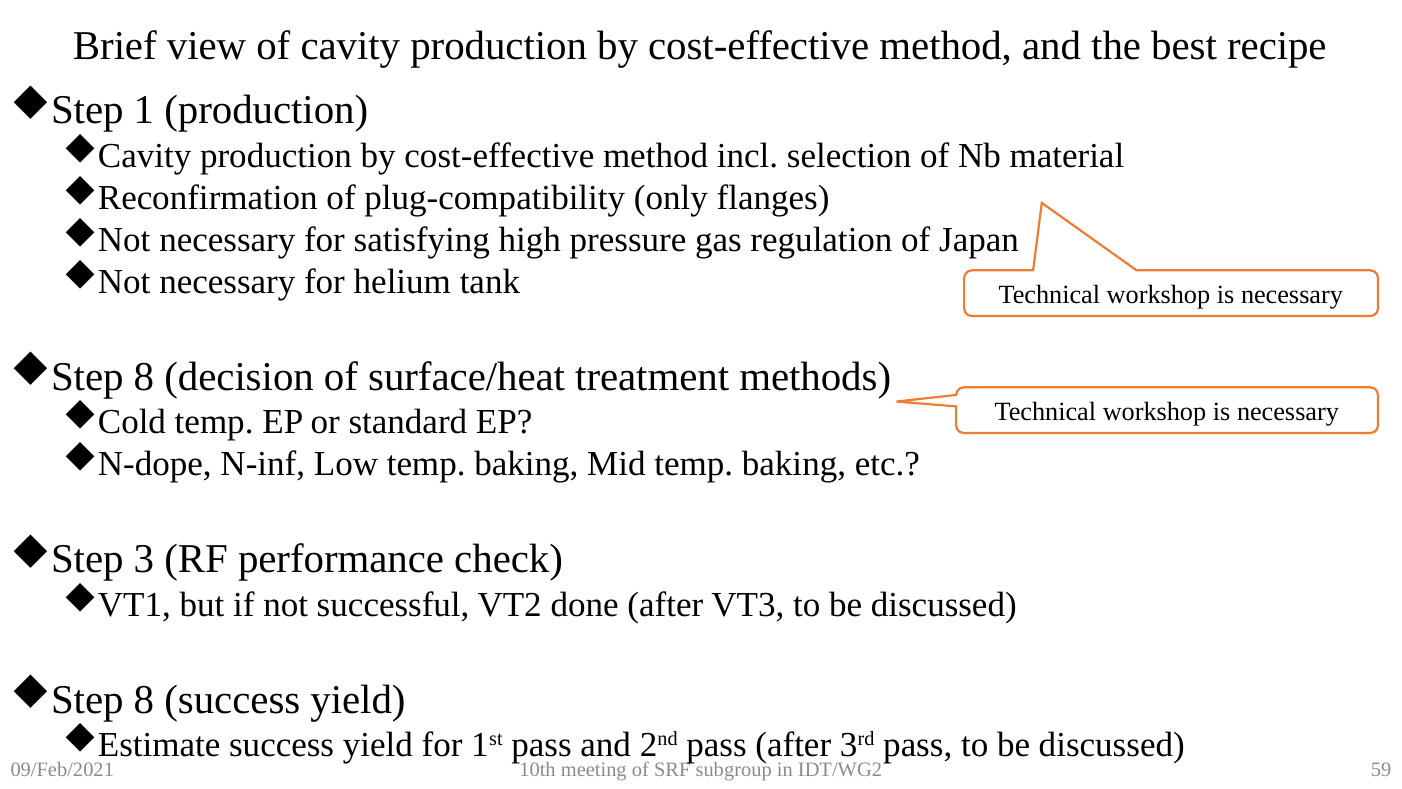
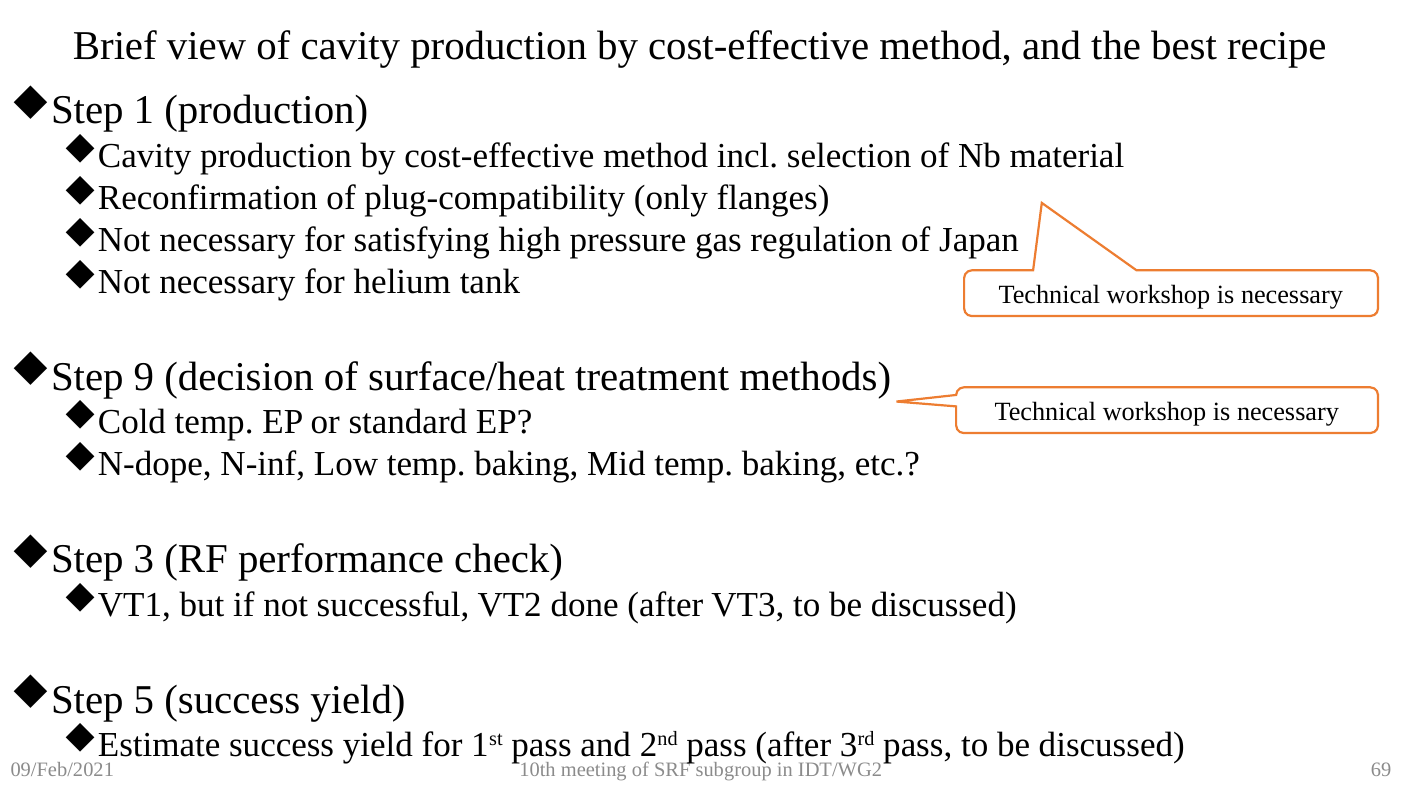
8 at (144, 377): 8 -> 9
8 at (144, 699): 8 -> 5
59: 59 -> 69
